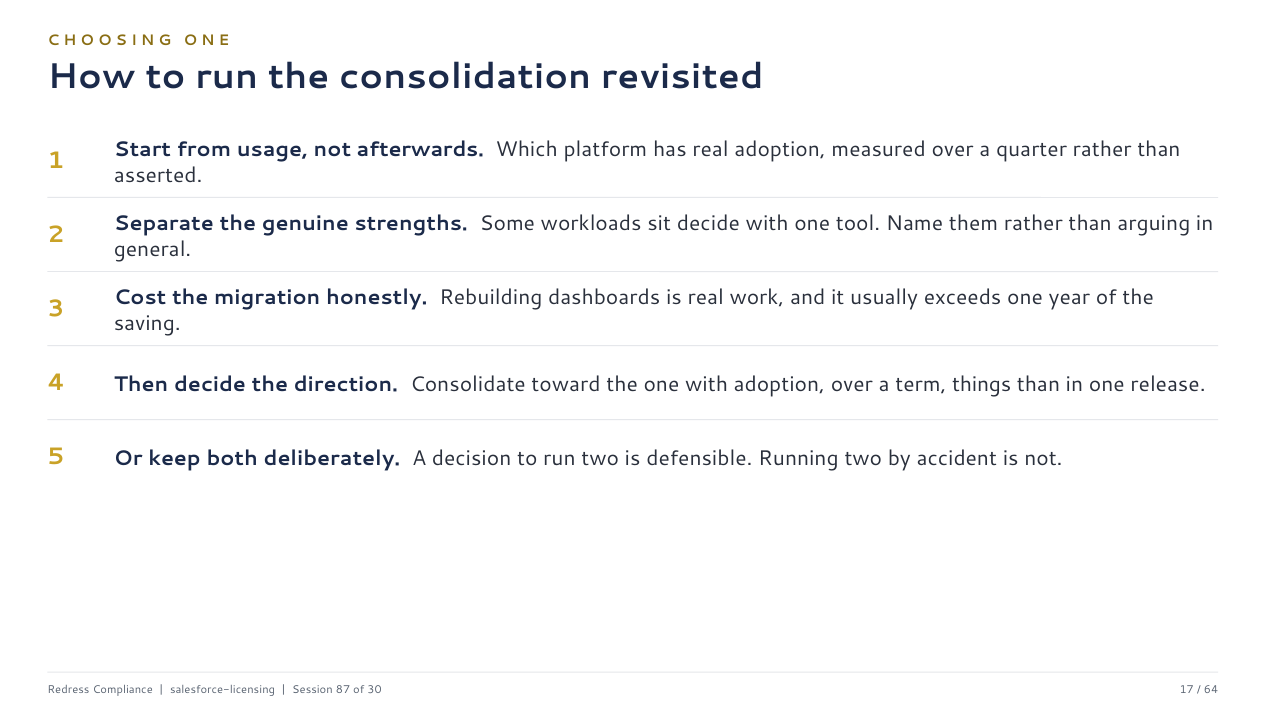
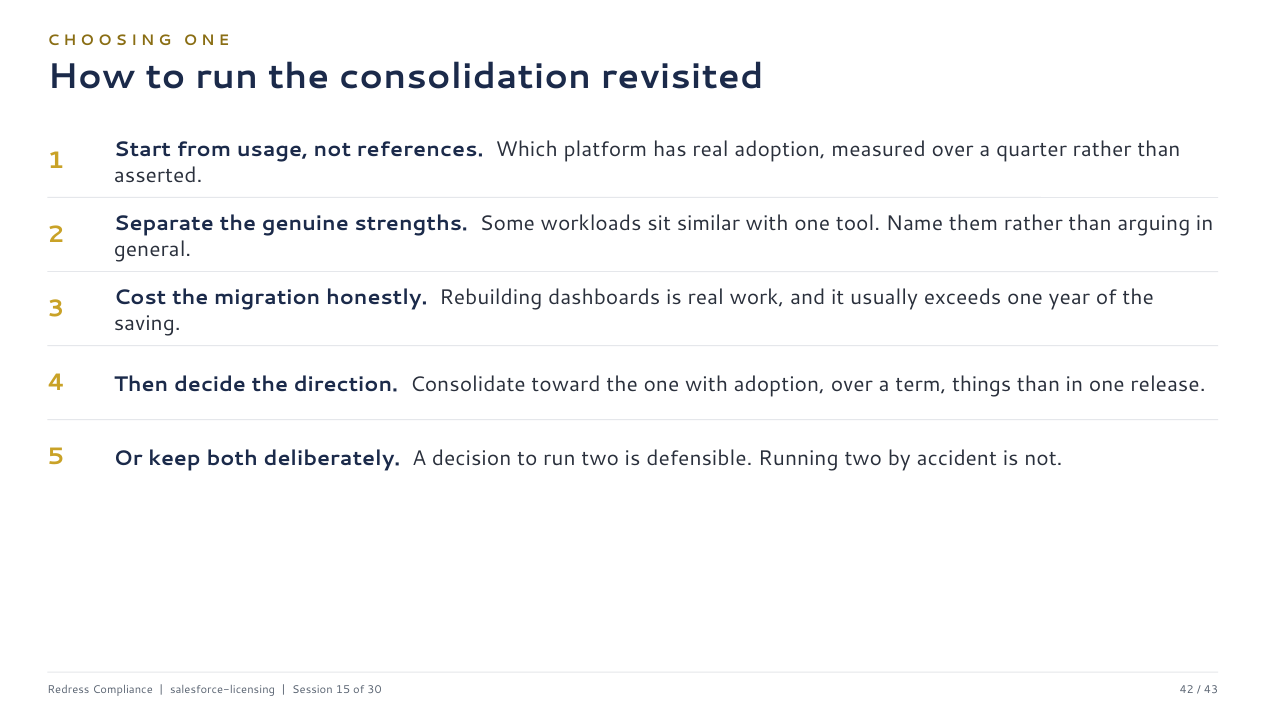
afterwards: afterwards -> references
sit decide: decide -> similar
87: 87 -> 15
17: 17 -> 42
64: 64 -> 43
